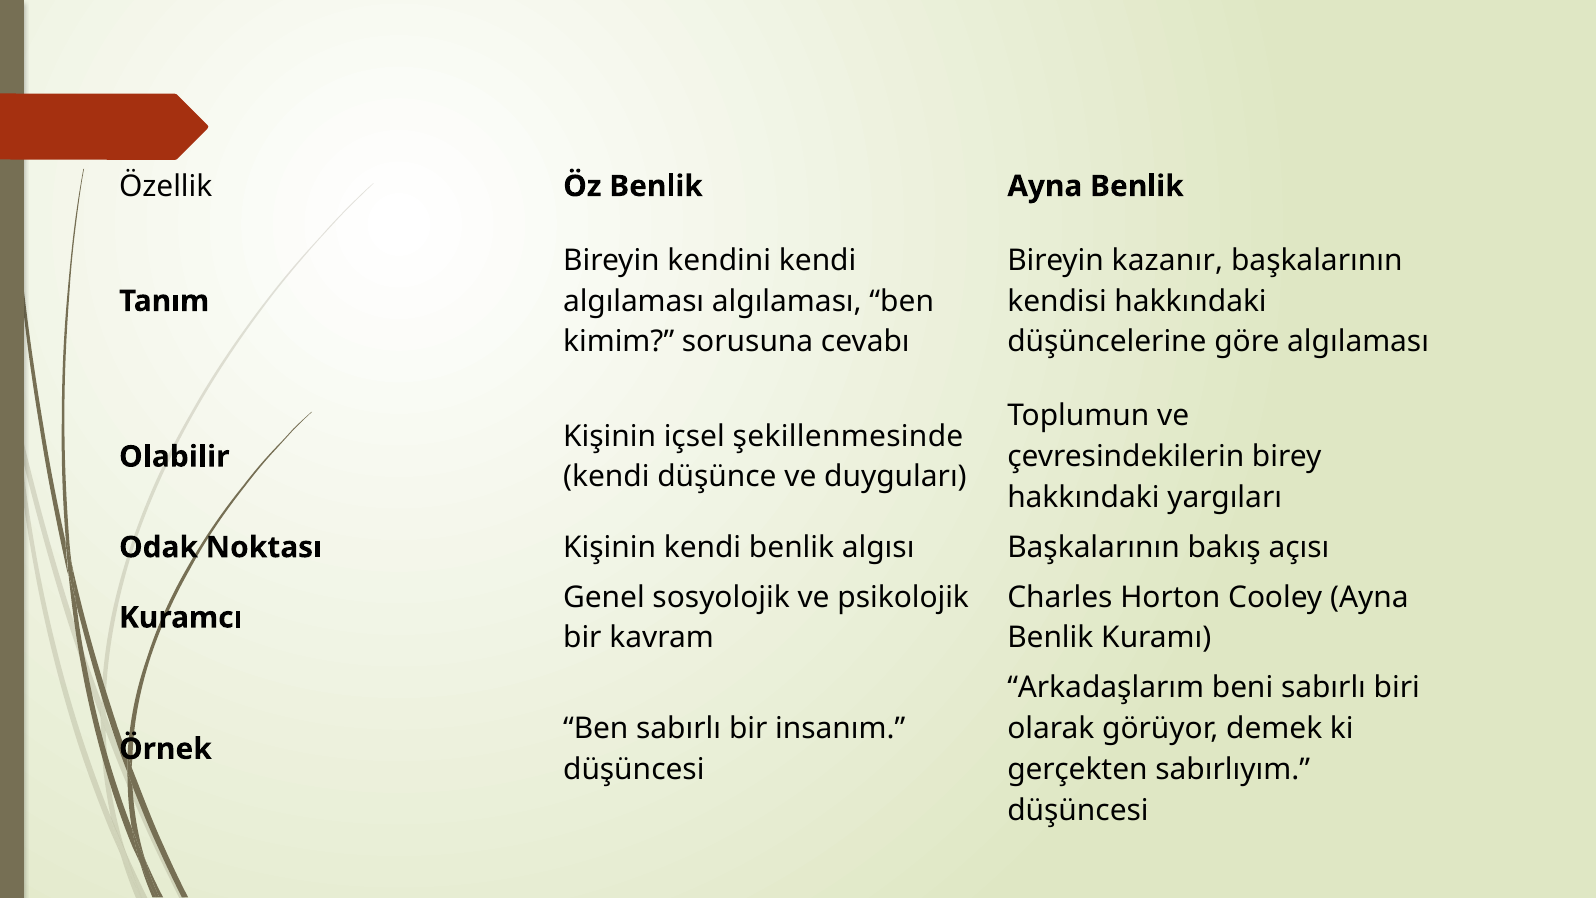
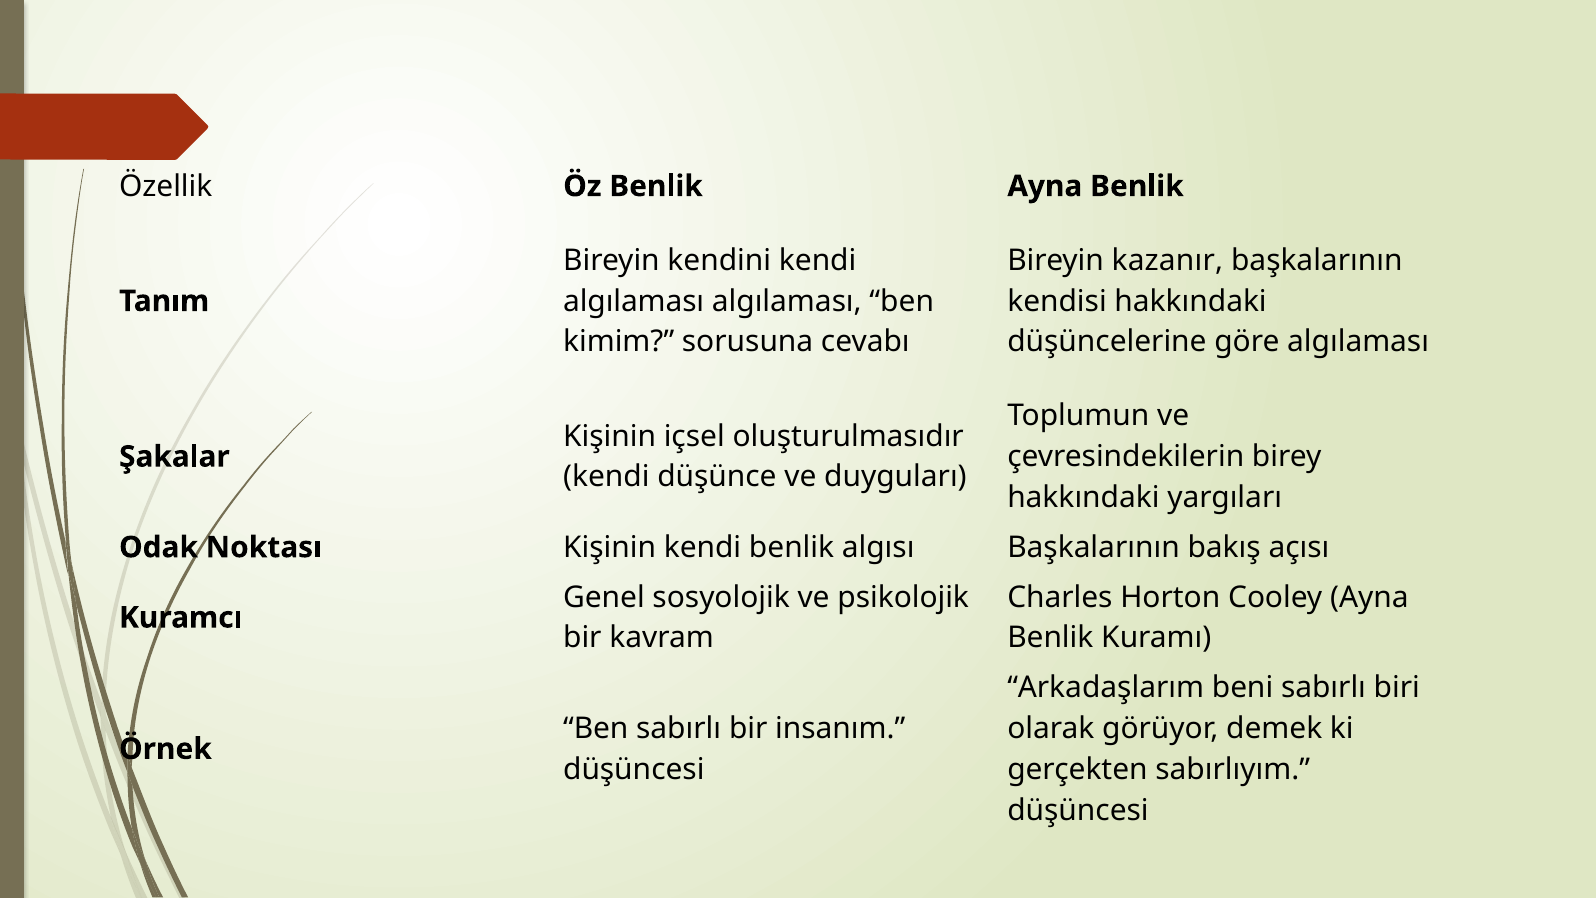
şekillenmesinde: şekillenmesinde -> oluşturulmasıdır
Olabilir: Olabilir -> Şakalar
